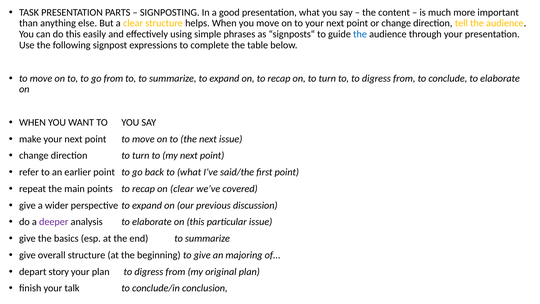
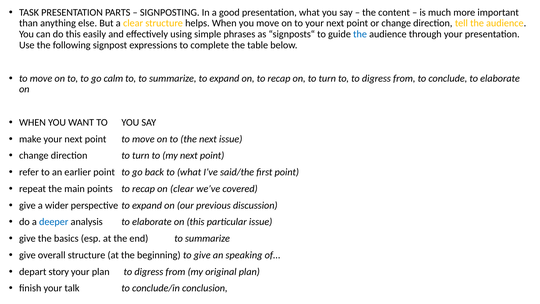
go from: from -> calm
deeper colour: purple -> blue
majoring: majoring -> speaking
